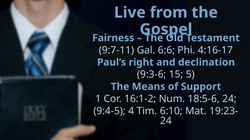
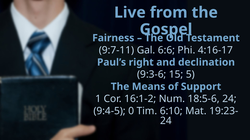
4: 4 -> 0
